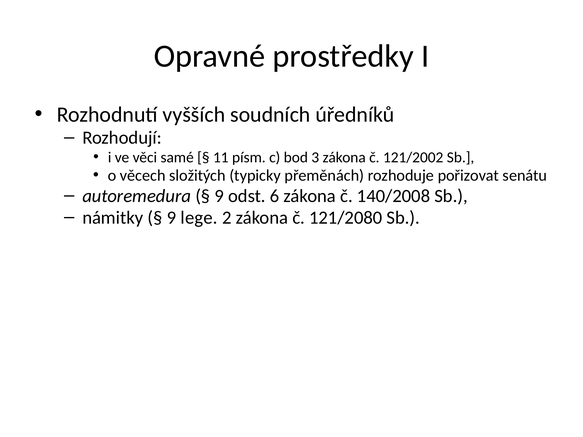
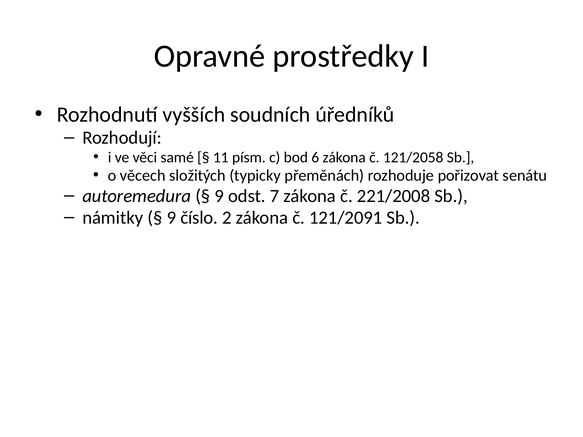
3: 3 -> 6
121/2002: 121/2002 -> 121/2058
6: 6 -> 7
140/2008: 140/2008 -> 221/2008
lege: lege -> číslo
121/2080: 121/2080 -> 121/2091
